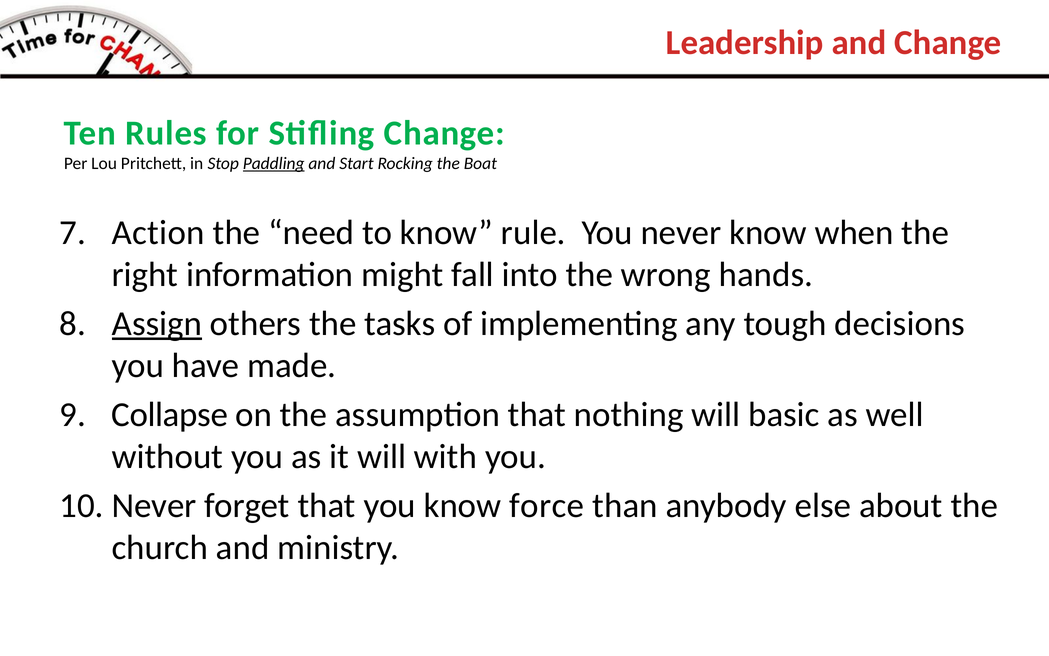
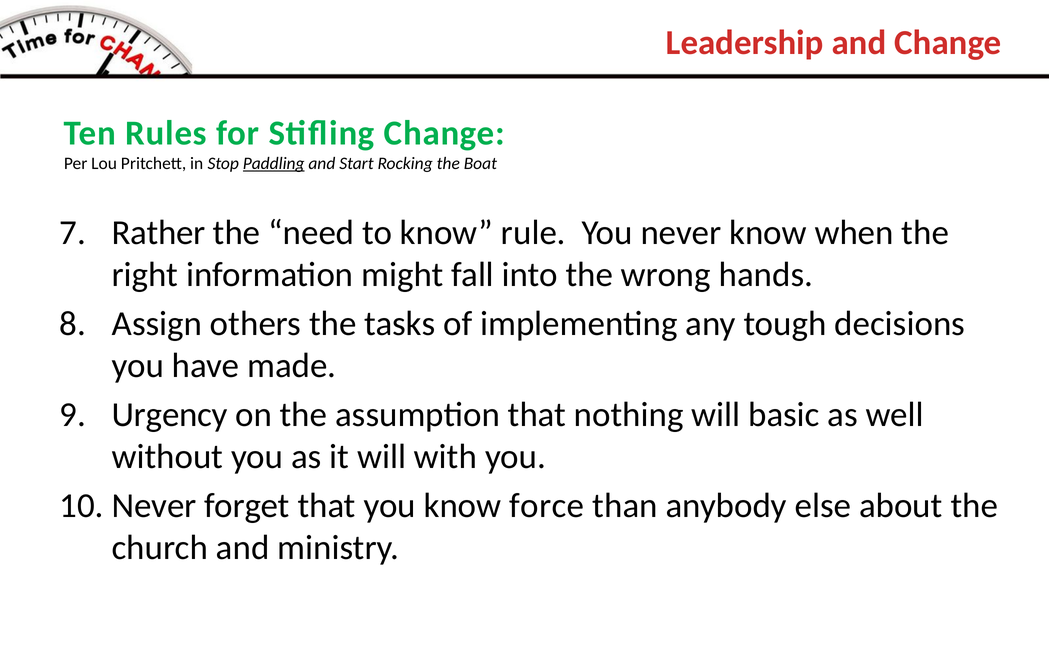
Action: Action -> Rather
Assign underline: present -> none
Collapse: Collapse -> Urgency
